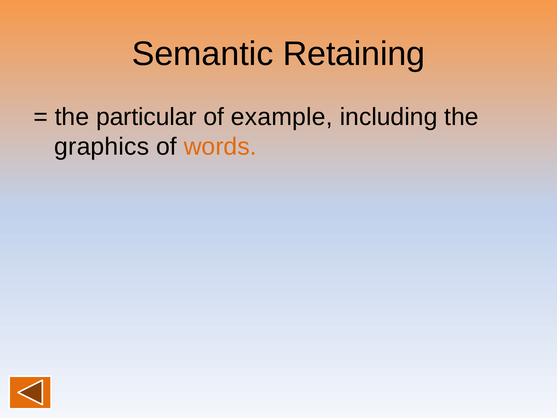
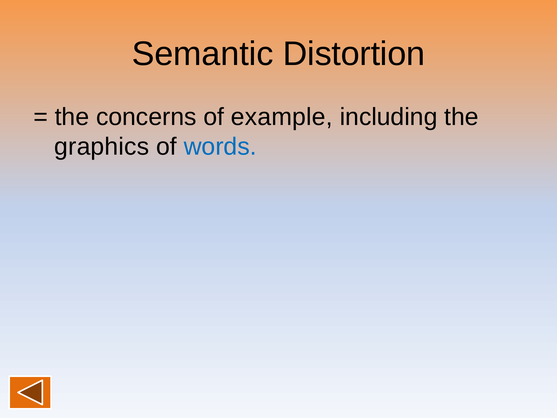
Retaining: Retaining -> Distortion
particular: particular -> concerns
words colour: orange -> blue
